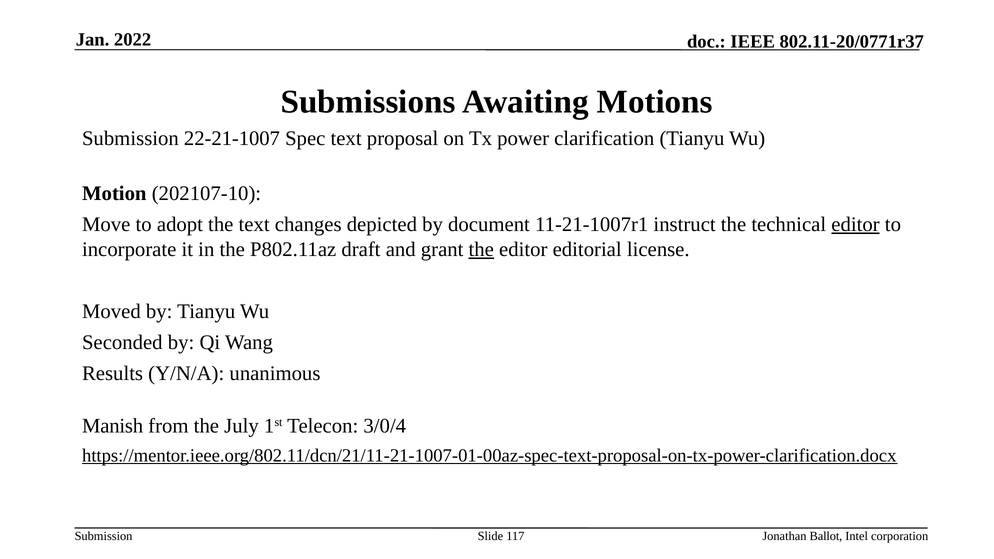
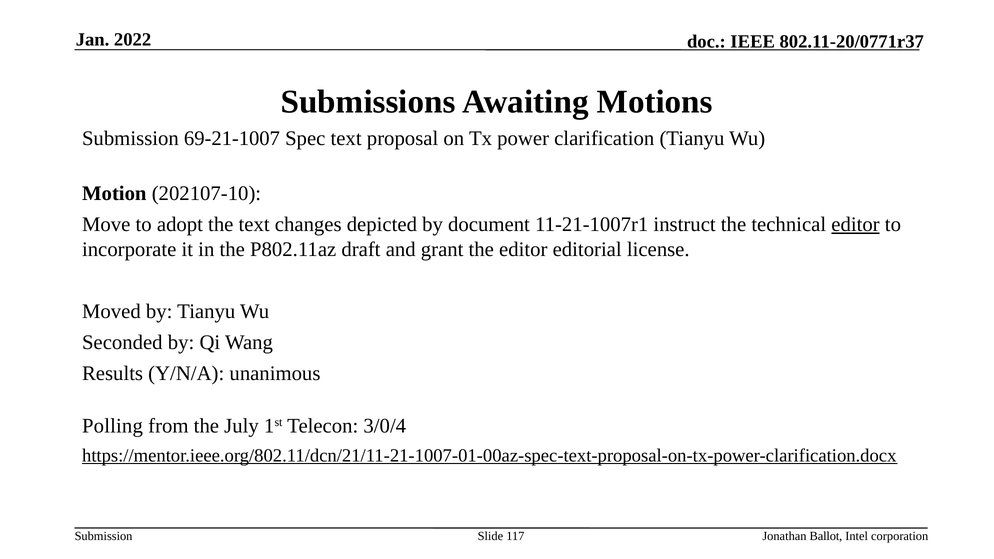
22-21-1007: 22-21-1007 -> 69-21-1007
the at (481, 249) underline: present -> none
Manish: Manish -> Polling
